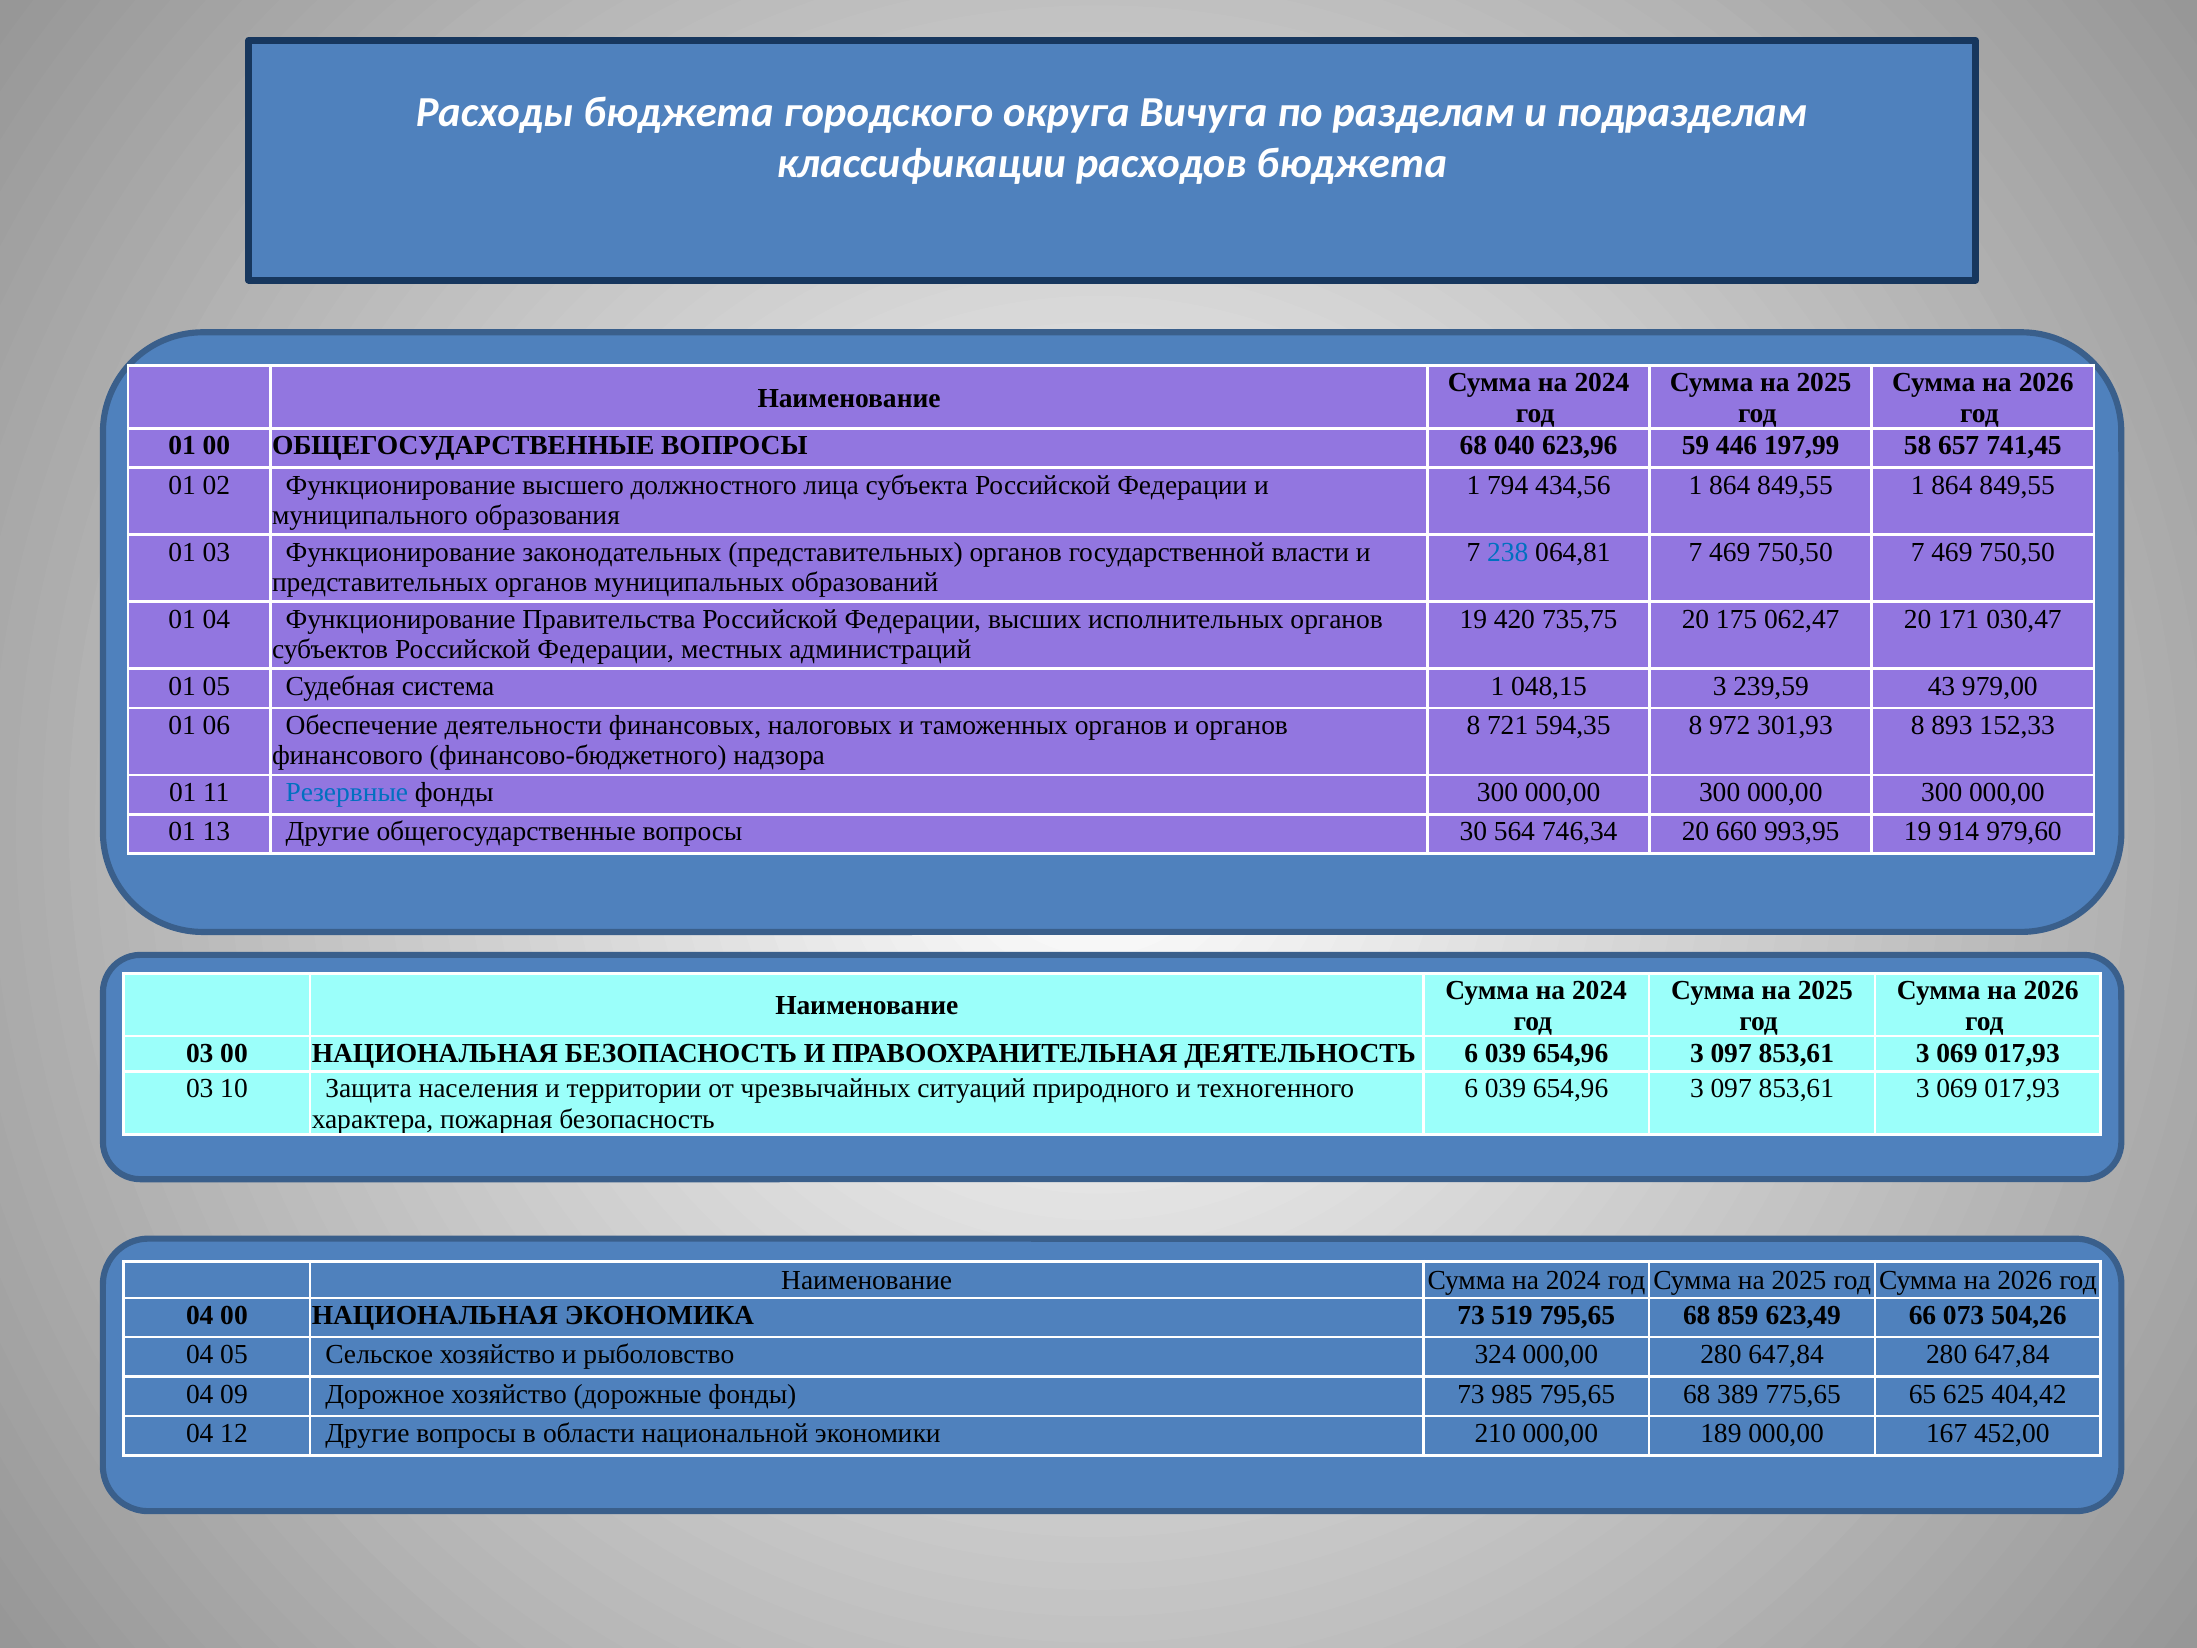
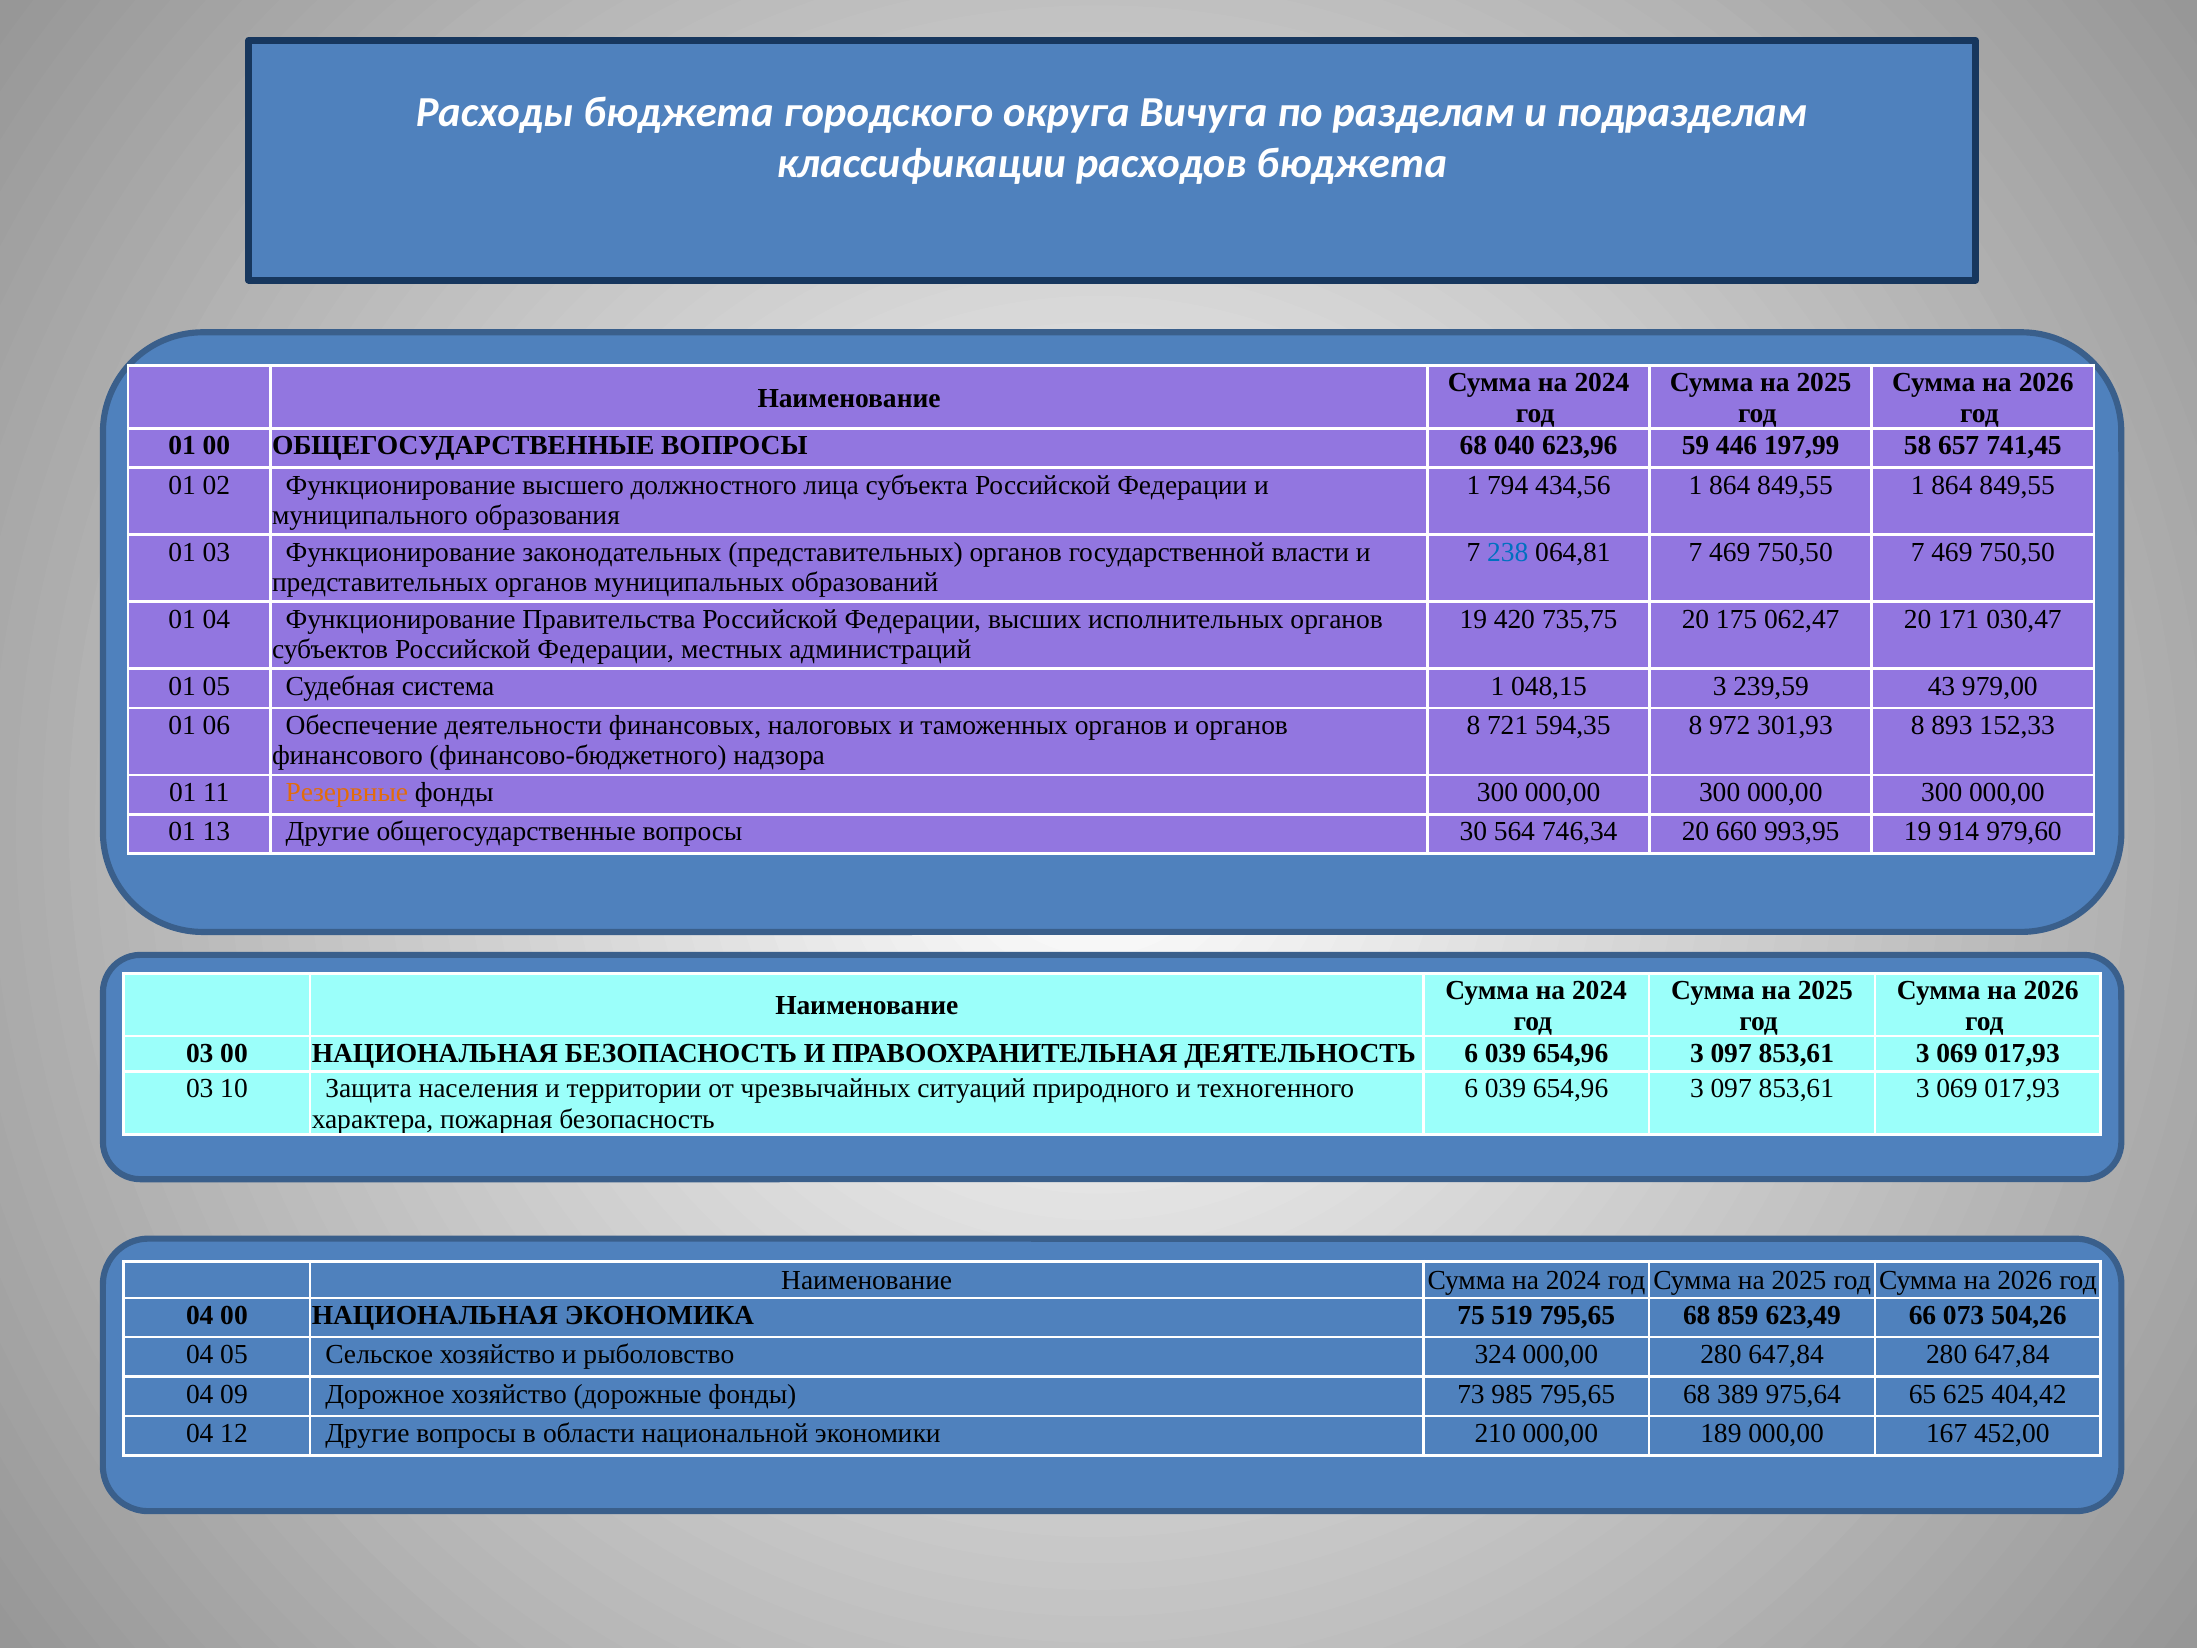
Резервные colour: blue -> orange
ЭКОНОМИКА 73: 73 -> 75
775,65: 775,65 -> 975,64
